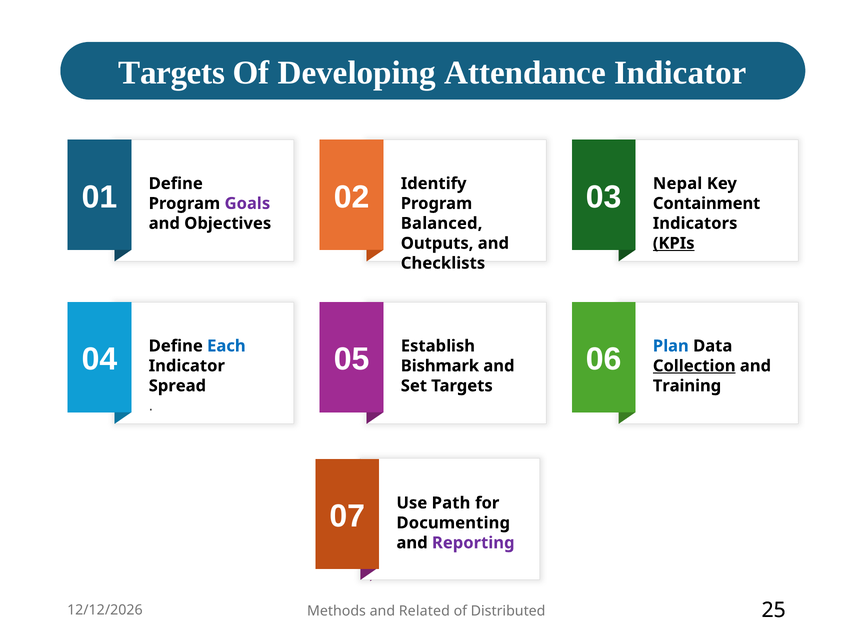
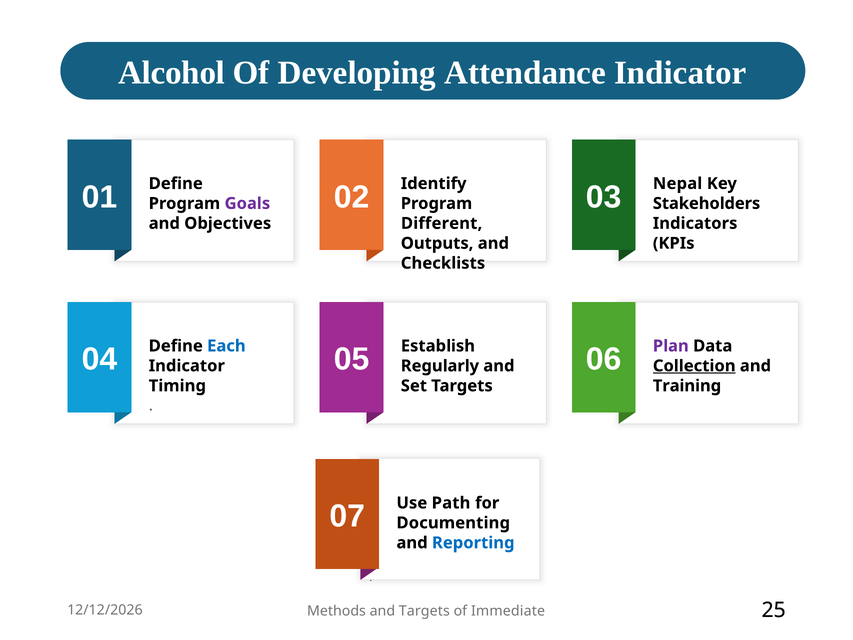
Targets at (172, 73): Targets -> Alcohol
Containment: Containment -> Stakeholders
Balanced: Balanced -> Different
KPIs underline: present -> none
Plan colour: blue -> purple
Bishmark: Bishmark -> Regularly
Spread: Spread -> Timing
Reporting colour: purple -> blue
and Related: Related -> Targets
Distributed: Distributed -> Immediate
